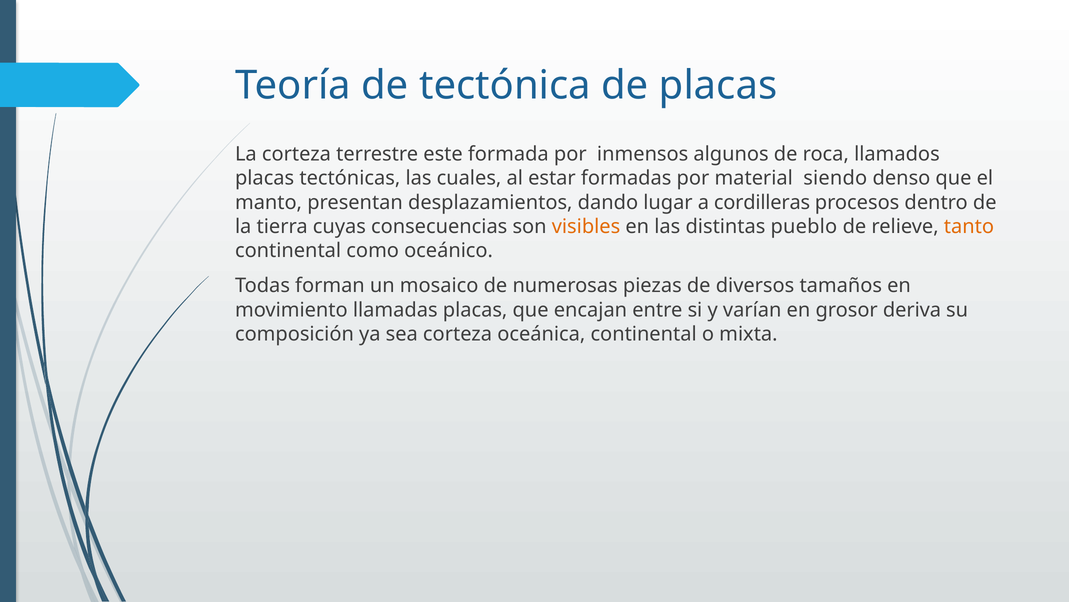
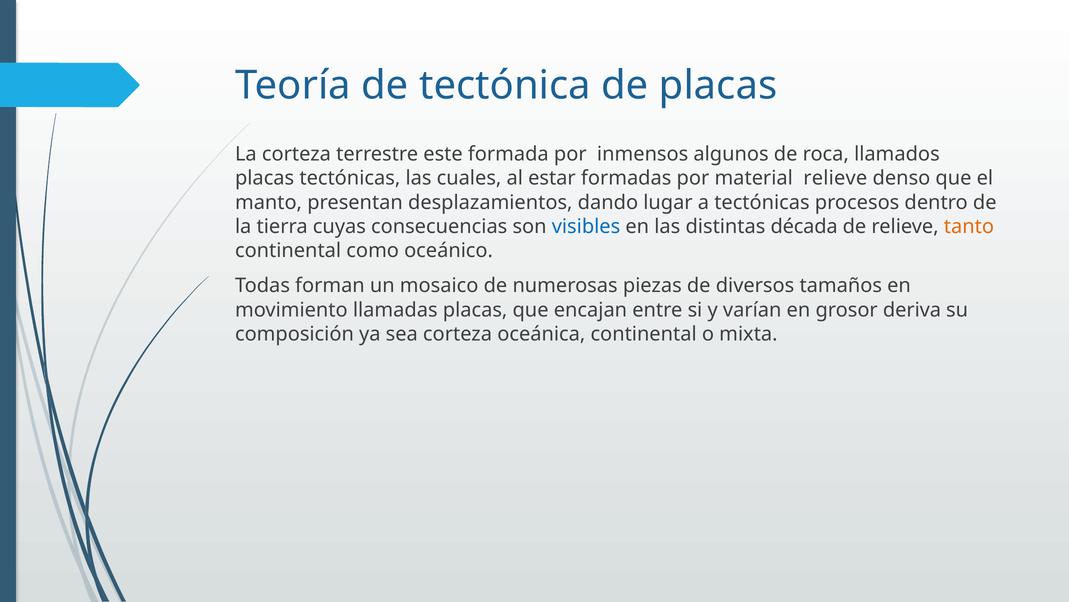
material siendo: siendo -> relieve
a cordilleras: cordilleras -> tectónicas
visibles colour: orange -> blue
pueblo: pueblo -> década
